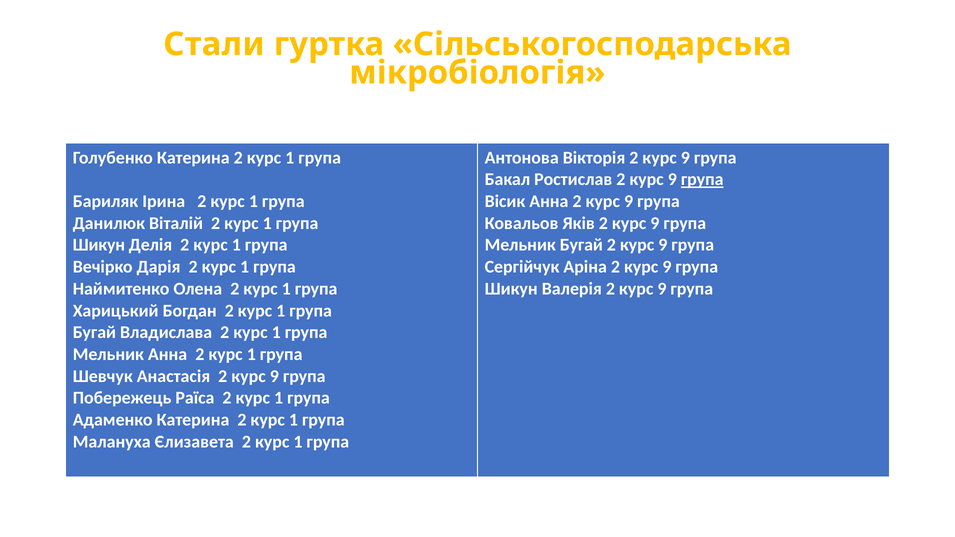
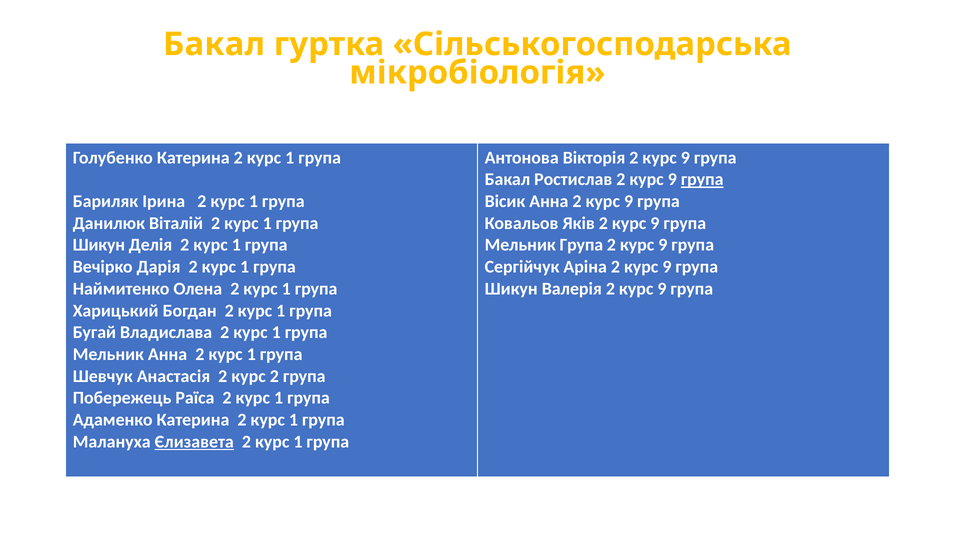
Стали at (214, 44): Стали -> Бакал
Мельник Бугай: Бугай -> Група
Анастасія 2 курс 9: 9 -> 2
Єлизавета underline: none -> present
